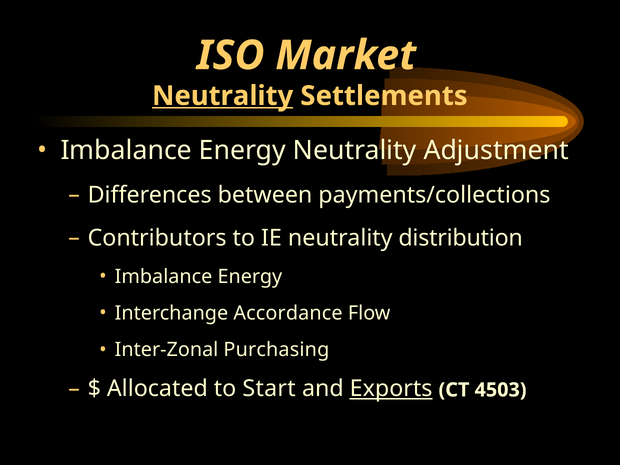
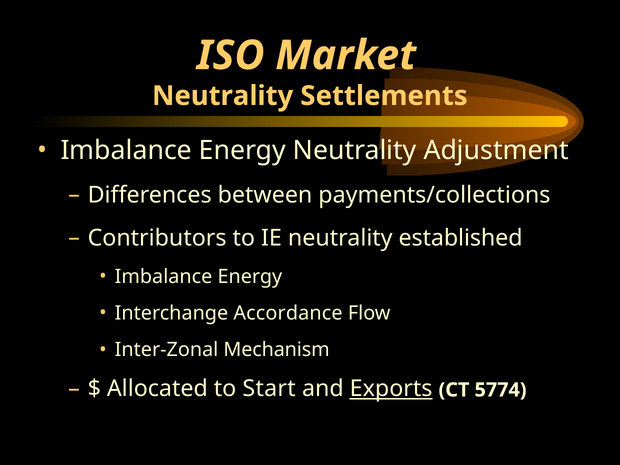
Neutrality at (223, 96) underline: present -> none
distribution: distribution -> established
Purchasing: Purchasing -> Mechanism
4503: 4503 -> 5774
